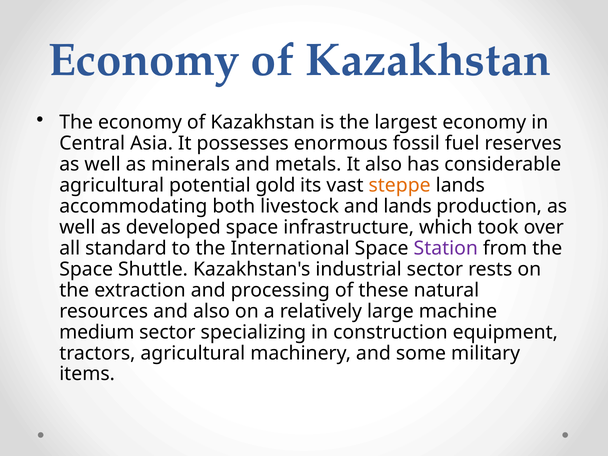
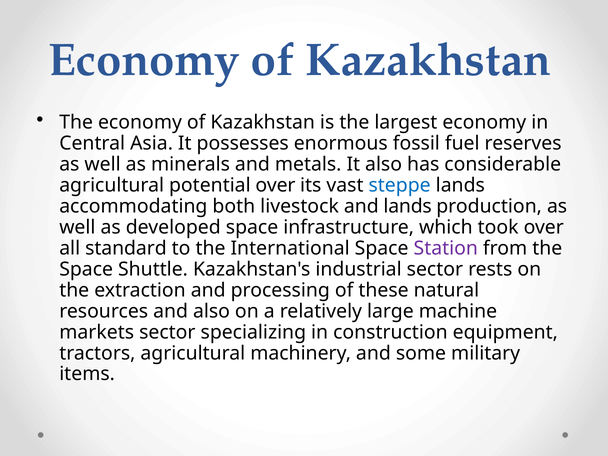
potential gold: gold -> over
steppe colour: orange -> blue
medium: medium -> markets
